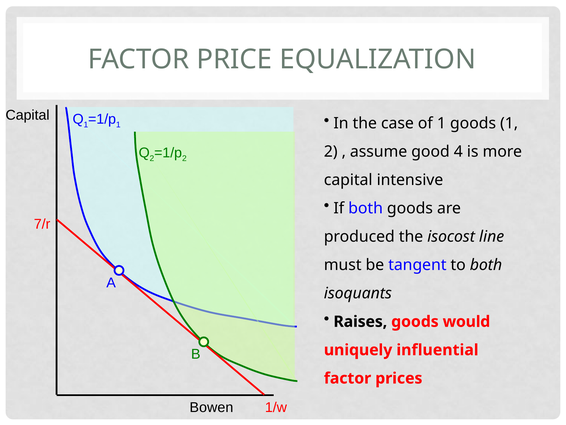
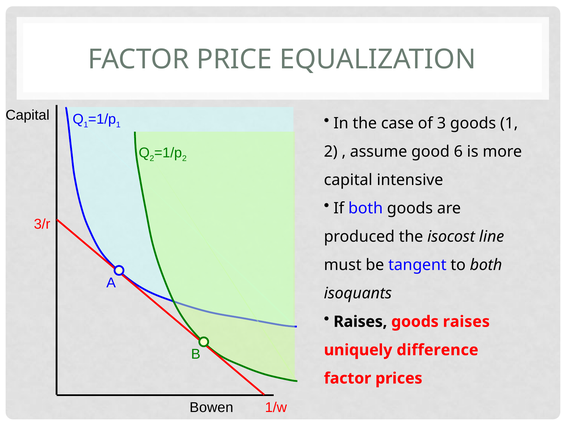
of 1: 1 -> 3
4: 4 -> 6
7/r: 7/r -> 3/r
goods would: would -> raises
influential: influential -> difference
